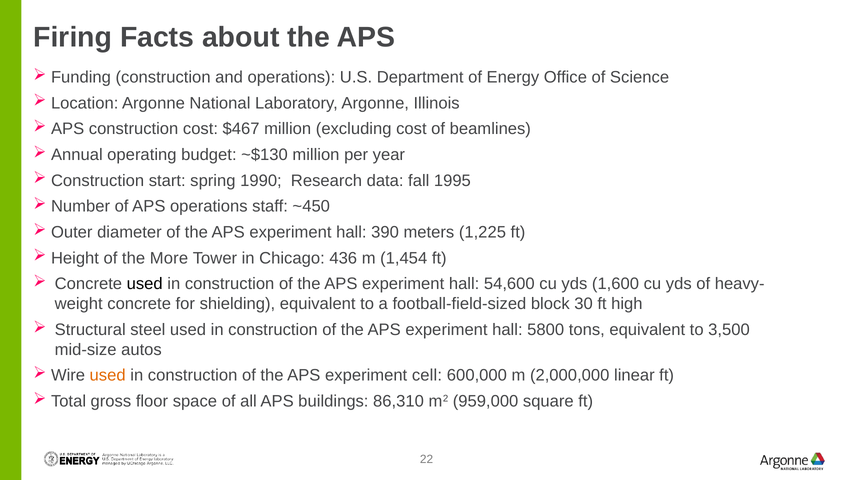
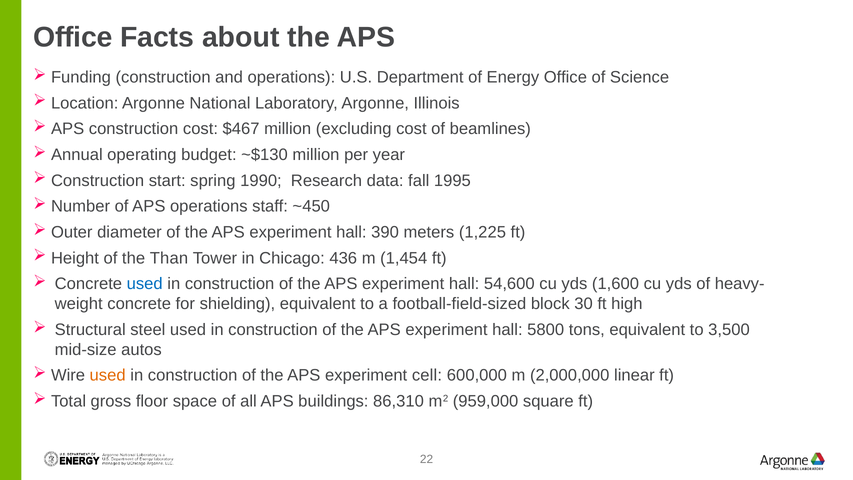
Firing at (73, 37): Firing -> Office
More: More -> Than
used at (145, 284) colour: black -> blue
